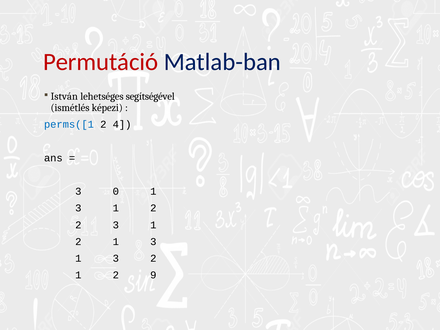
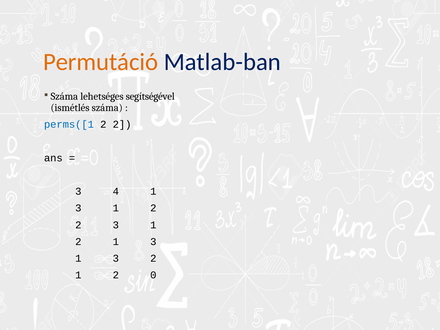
Permutáció colour: red -> orange
István at (64, 97): István -> Száma
ismétlés képezi: képezi -> száma
4 at (122, 125): 4 -> 2
0: 0 -> 4
9: 9 -> 0
